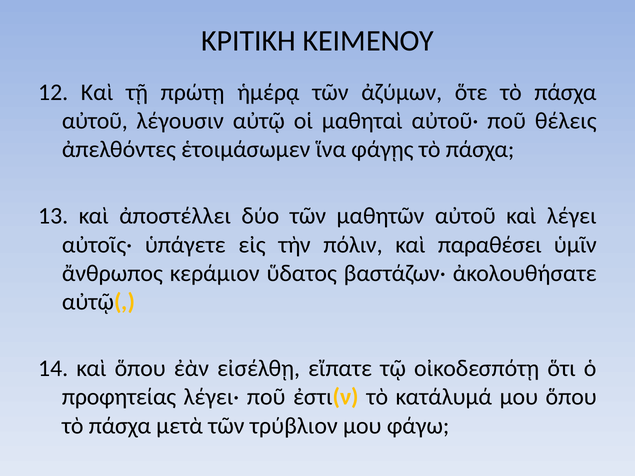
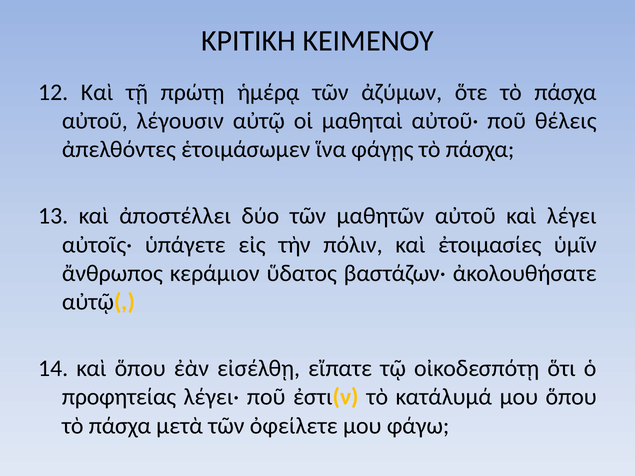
παραθέσει: παραθέσει -> ἐτοιμασίες
τρύβλιον: τρύβλιον -> ὀφείλετε
